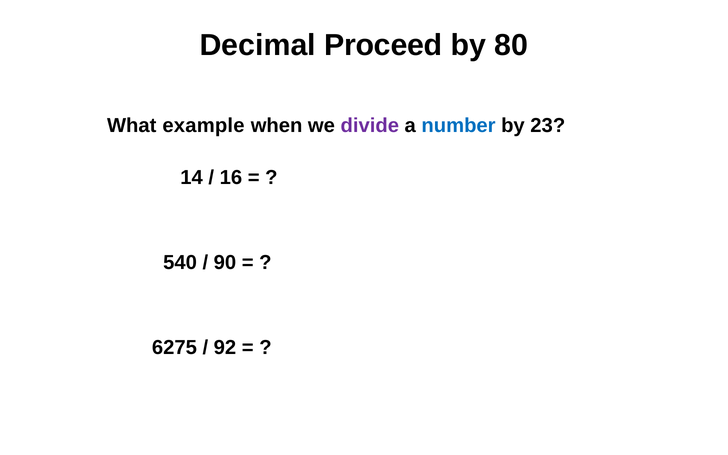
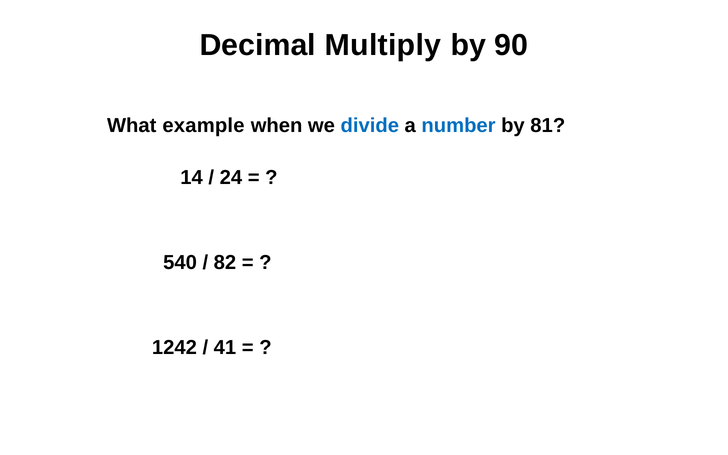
Proceed: Proceed -> Multiply
80: 80 -> 90
divide colour: purple -> blue
23: 23 -> 81
16: 16 -> 24
90: 90 -> 82
6275: 6275 -> 1242
92: 92 -> 41
